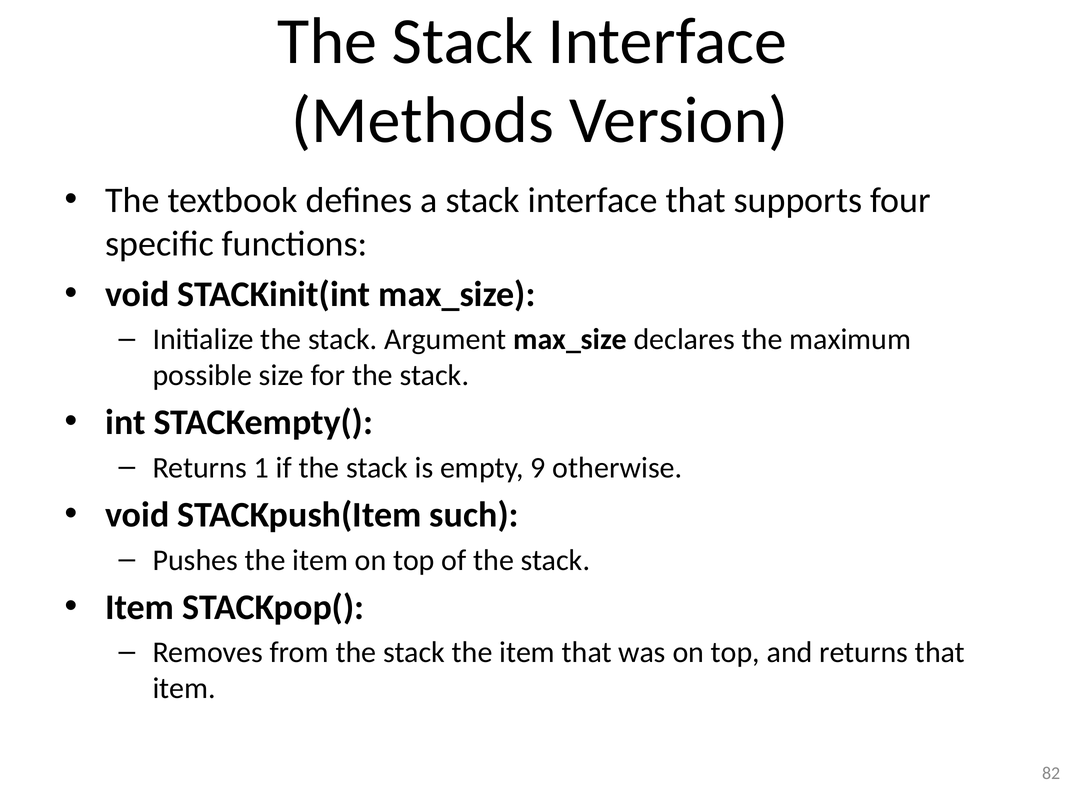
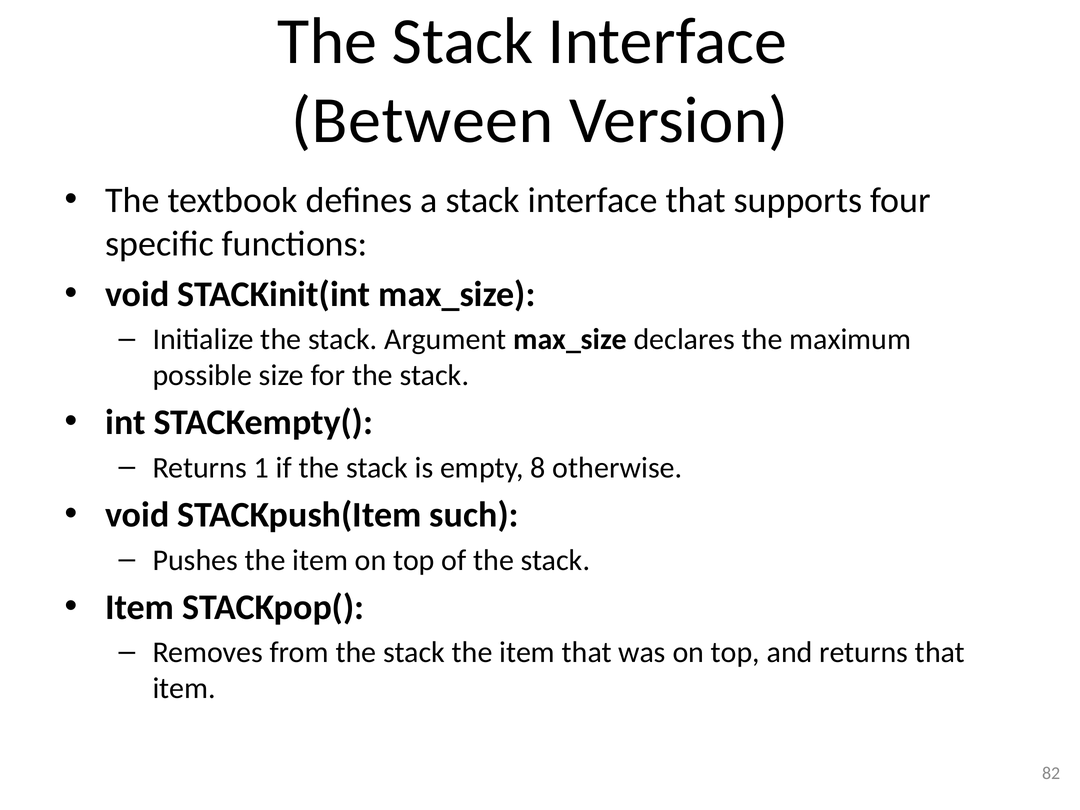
Methods: Methods -> Between
9: 9 -> 8
